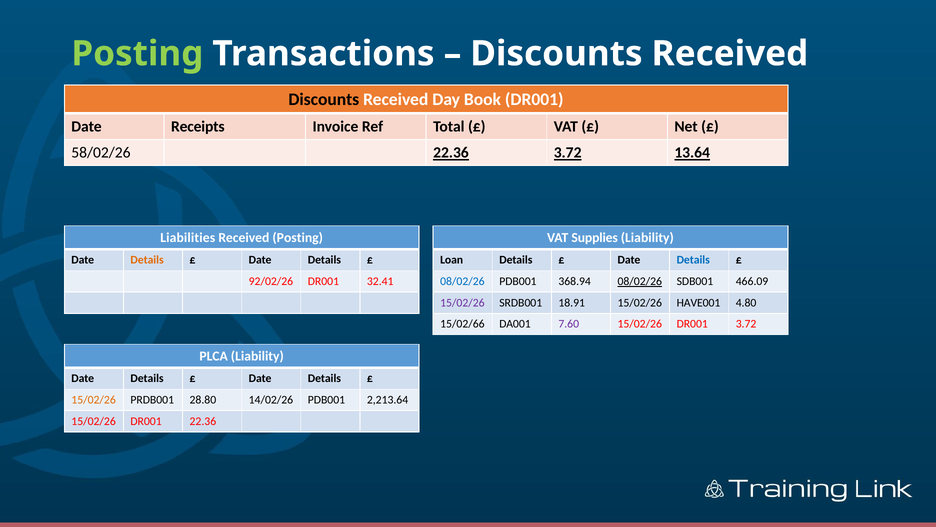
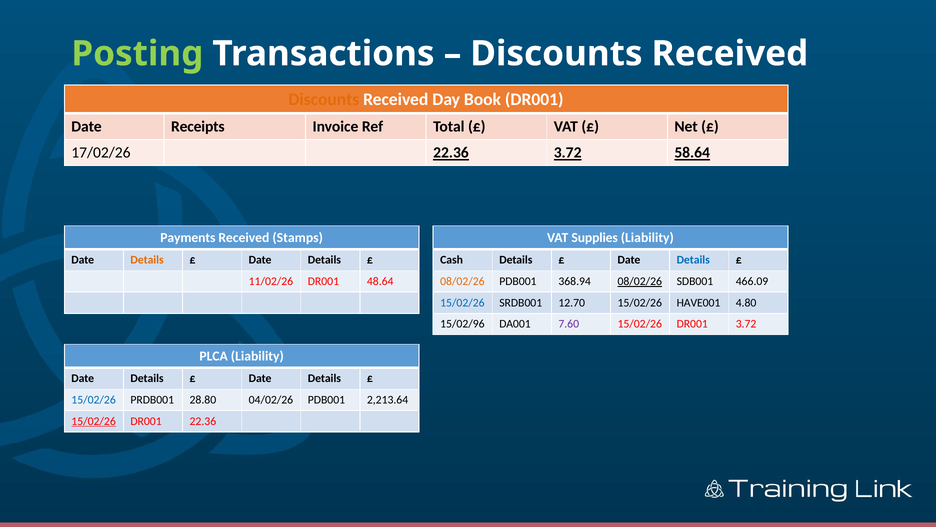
Discounts at (324, 99) colour: black -> orange
58/02/26: 58/02/26 -> 17/02/26
13.64: 13.64 -> 58.64
Liabilities: Liabilities -> Payments
Received Posting: Posting -> Stamps
Loan: Loan -> Cash
92/02/26: 92/02/26 -> 11/02/26
32.41: 32.41 -> 48.64
08/02/26 at (462, 281) colour: blue -> orange
15/02/26 at (462, 303) colour: purple -> blue
18.91: 18.91 -> 12.70
15/02/66: 15/02/66 -> 15/02/96
15/02/26 at (94, 400) colour: orange -> blue
14/02/26: 14/02/26 -> 04/02/26
15/02/26 at (94, 421) underline: none -> present
